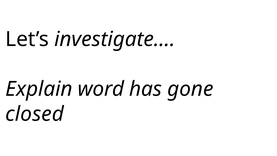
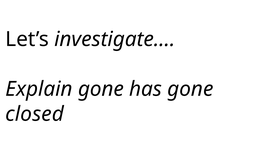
Explain word: word -> gone
